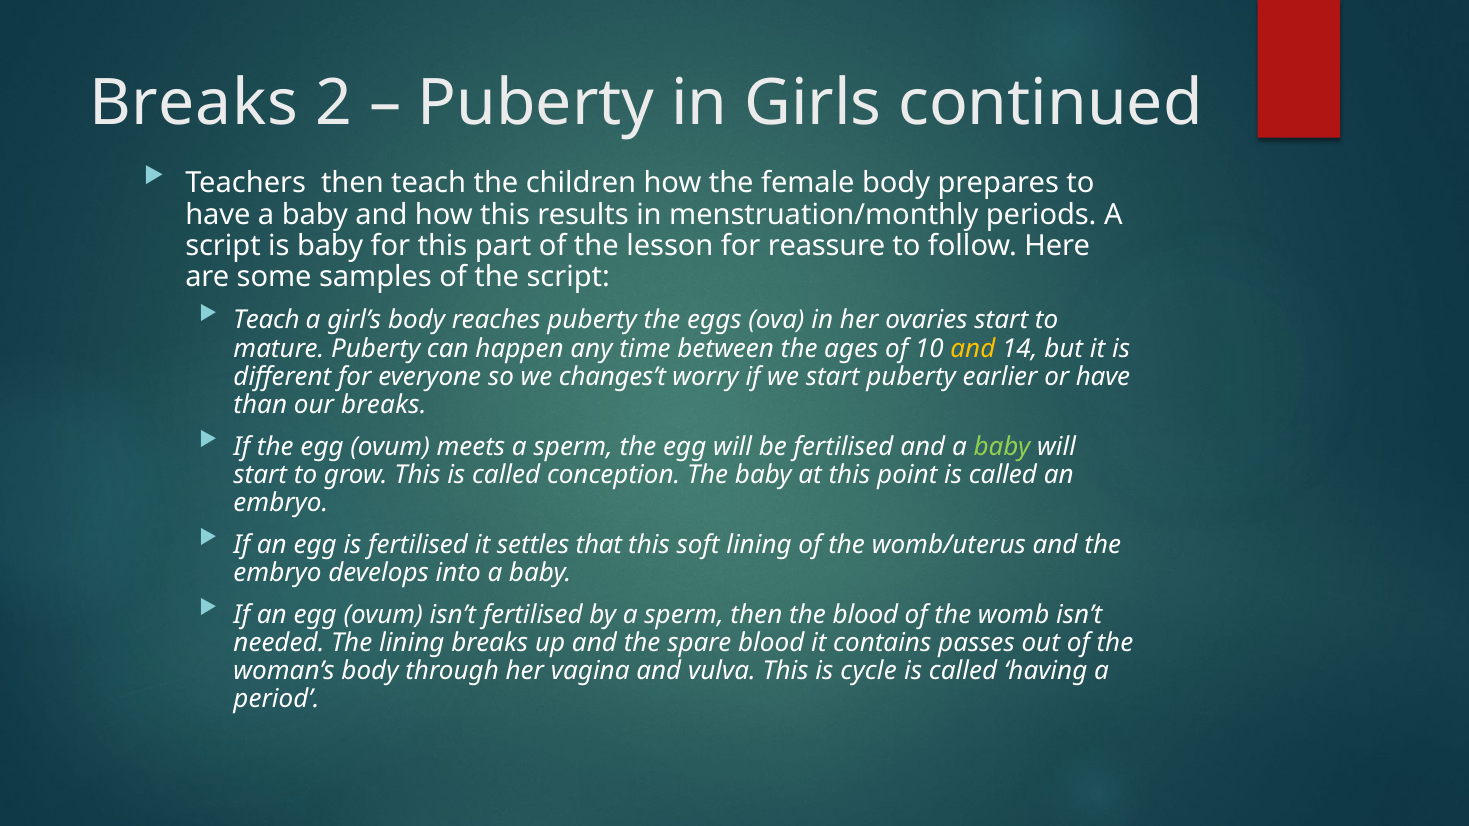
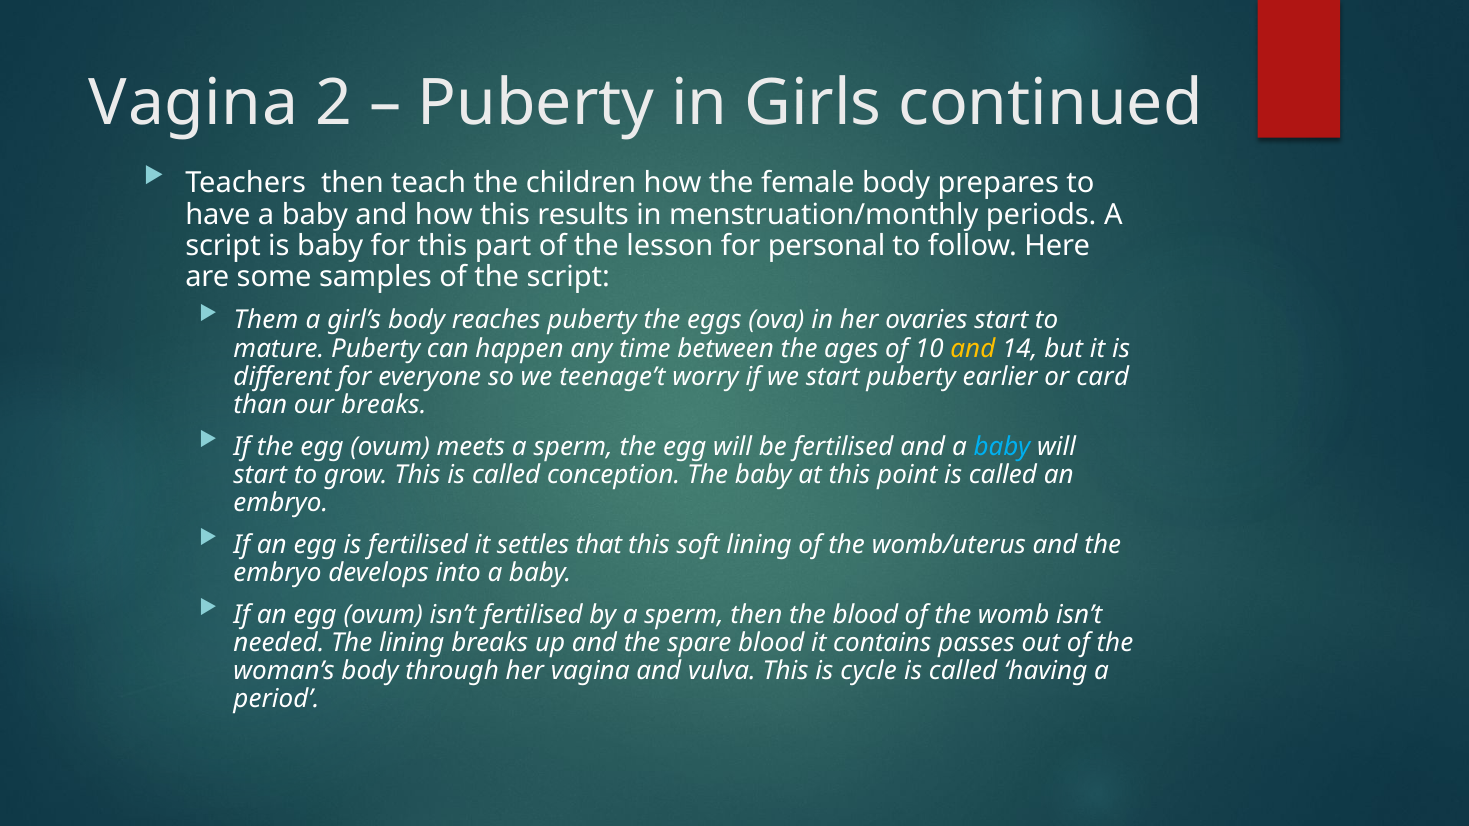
Breaks at (193, 103): Breaks -> Vagina
reassure: reassure -> personal
Teach at (266, 320): Teach -> Them
changes’t: changes’t -> teenage’t
or have: have -> card
baby at (1002, 447) colour: light green -> light blue
